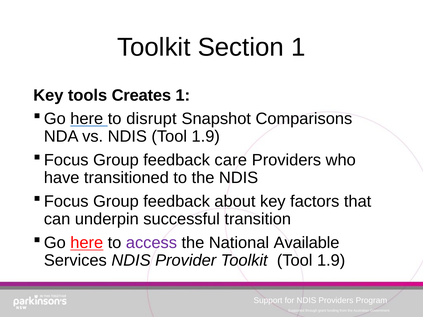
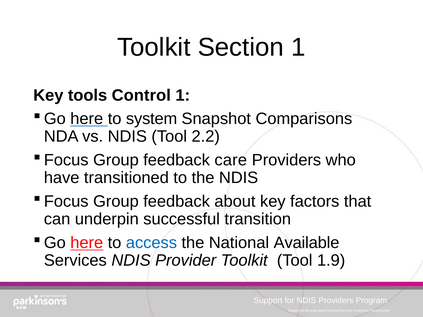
Creates: Creates -> Control
disrupt: disrupt -> system
NDIS Tool 1.9: 1.9 -> 2.2
access colour: purple -> blue
